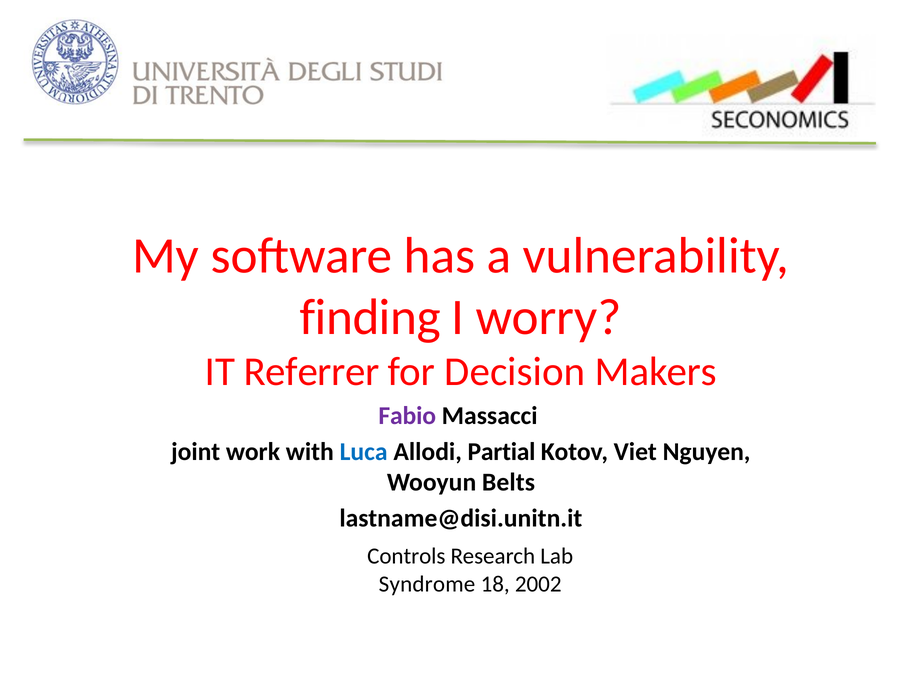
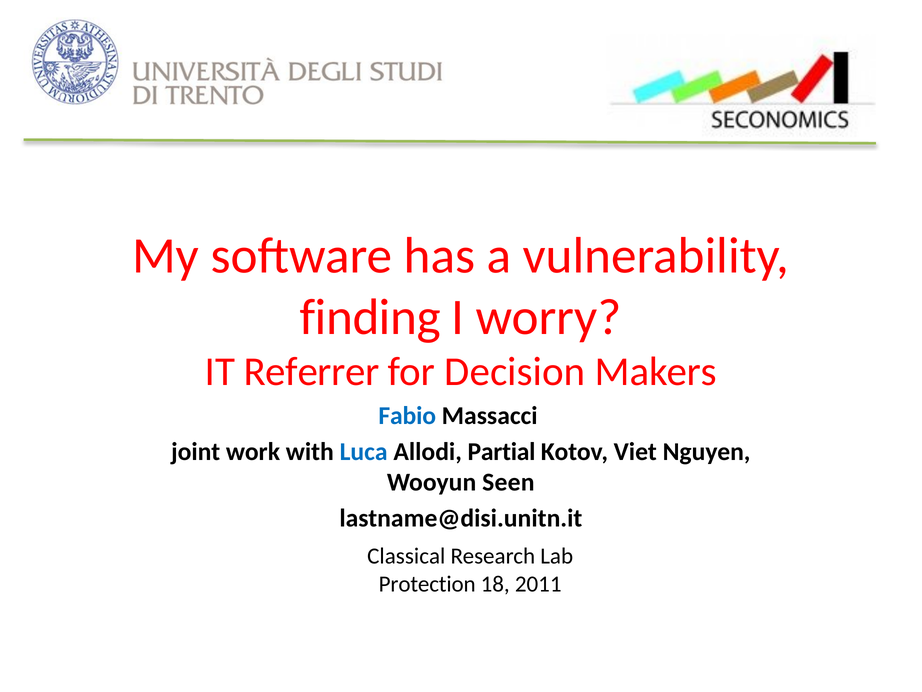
Fabio colour: purple -> blue
Belts: Belts -> Seen
Controls: Controls -> Classical
Syndrome: Syndrome -> Protection
2002: 2002 -> 2011
